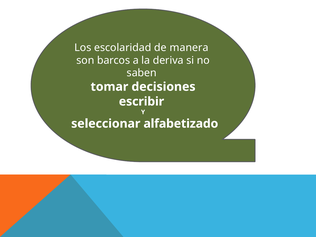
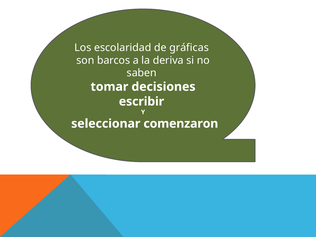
manera: manera -> gráficas
alfabetizado: alfabetizado -> comenzaron
